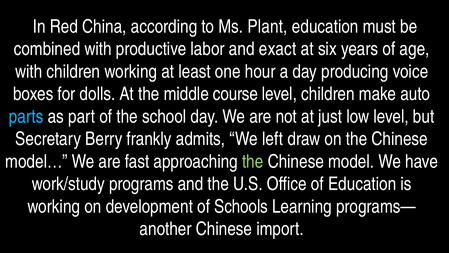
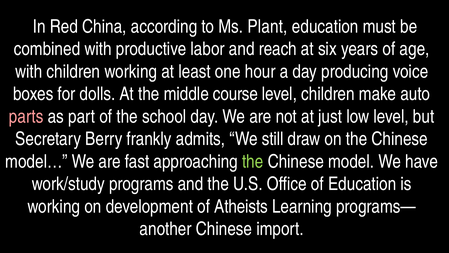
exact: exact -> reach
parts colour: light blue -> pink
left: left -> still
Schools: Schools -> Atheists
